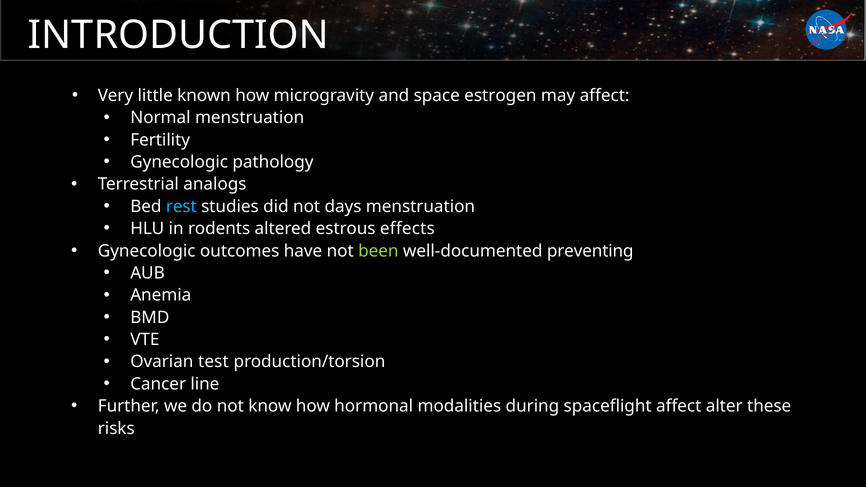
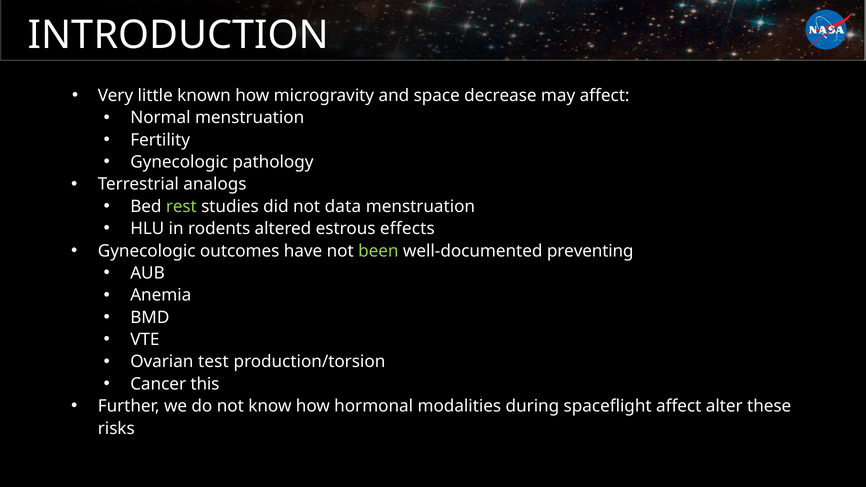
estrogen: estrogen -> decrease
rest colour: light blue -> light green
days: days -> data
line: line -> this
